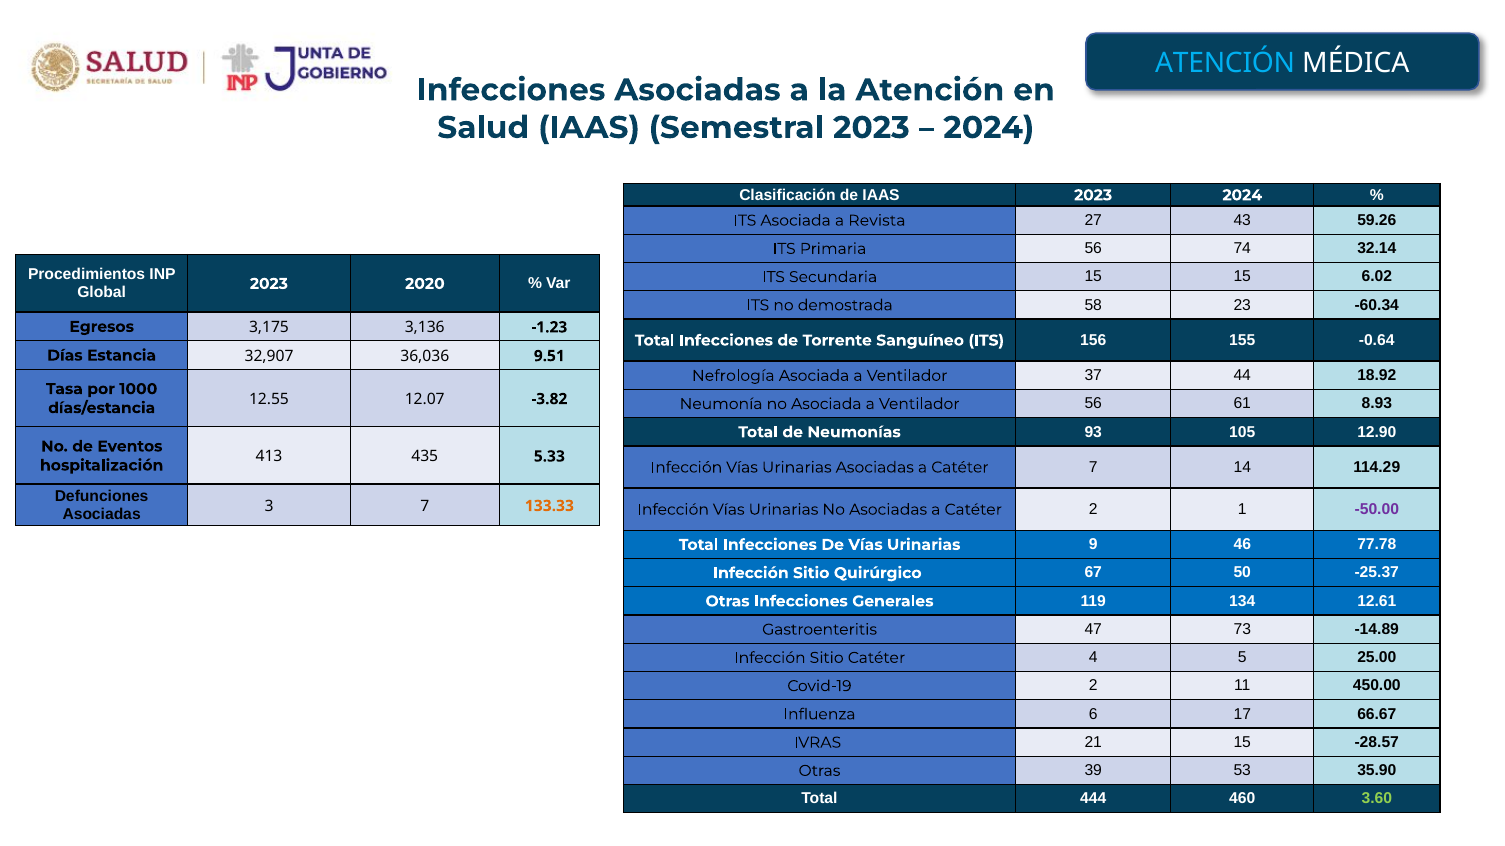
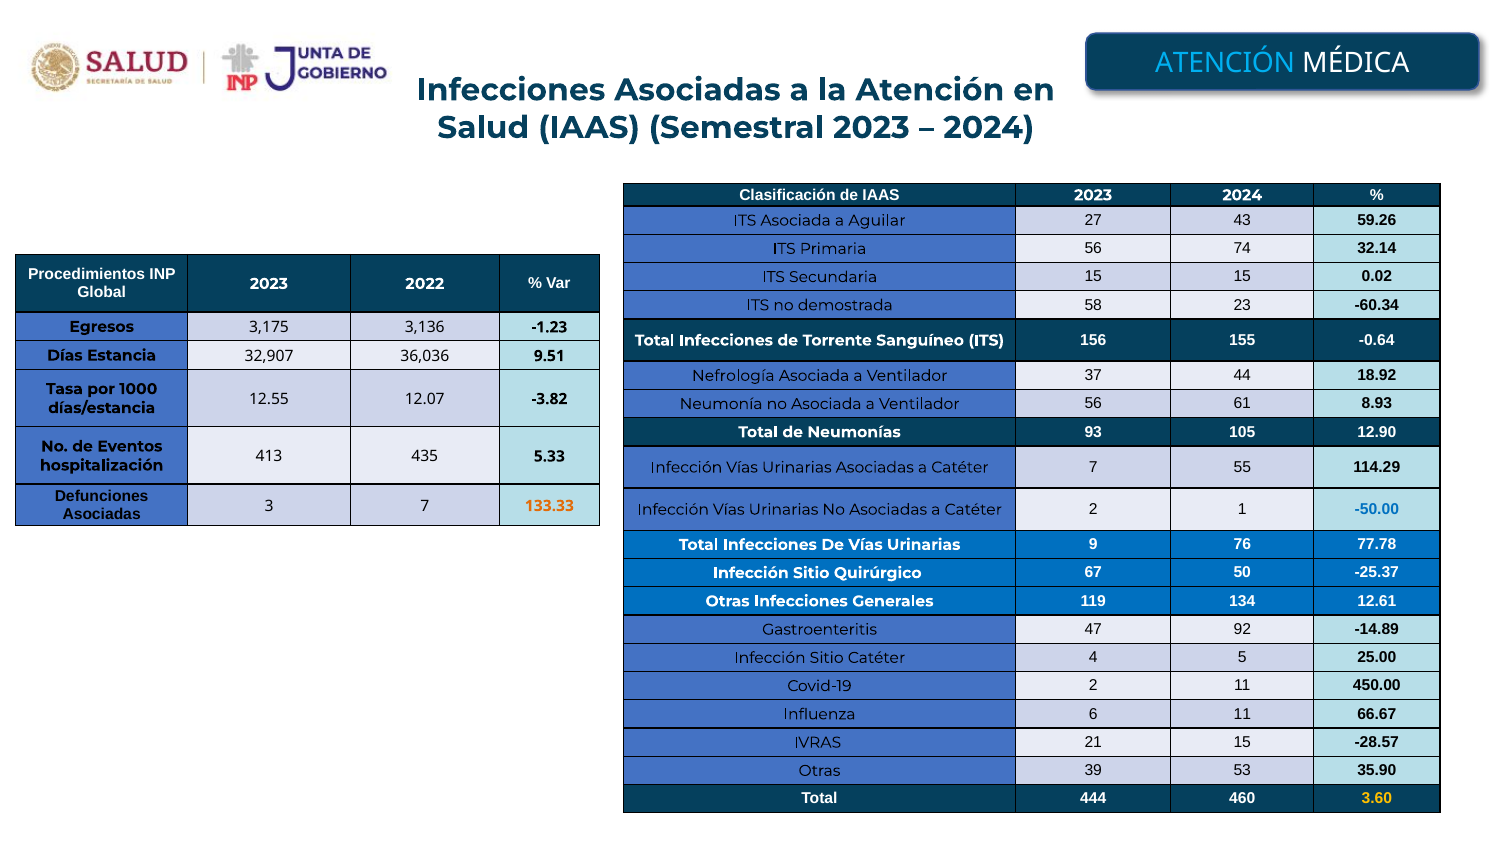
Revista: Revista -> Aguilar
6.02: 6.02 -> 0.02
2020: 2020 -> 2022
14: 14 -> 55
-50.00 colour: purple -> blue
46: 46 -> 76
73: 73 -> 92
6 17: 17 -> 11
3.60 colour: light green -> yellow
